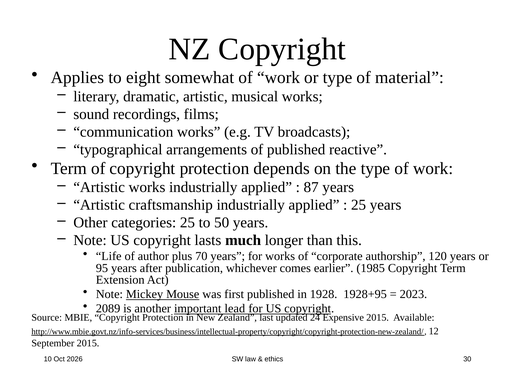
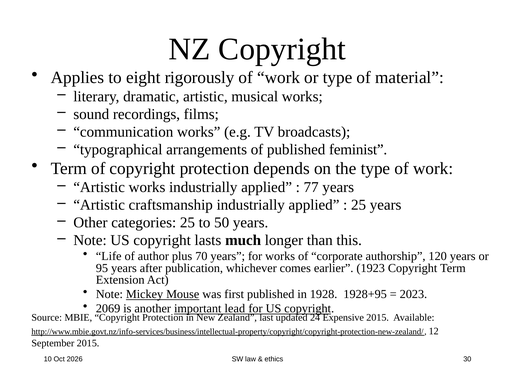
somewhat: somewhat -> rigorously
reactive: reactive -> feminist
87: 87 -> 77
1985: 1985 -> 1923
2089: 2089 -> 2069
